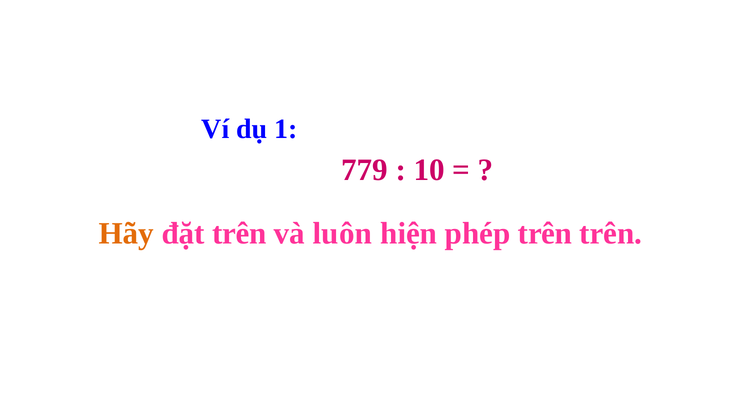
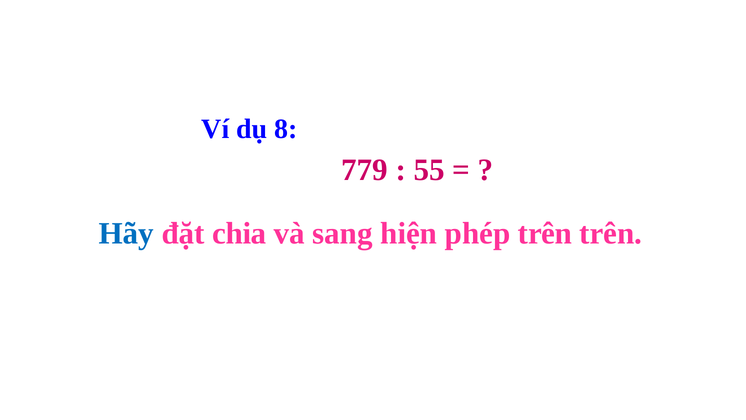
1: 1 -> 8
10: 10 -> 55
Hãy colour: orange -> blue
đặt trên: trên -> chia
luôn: luôn -> sang
